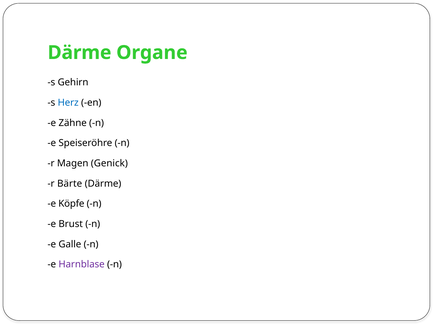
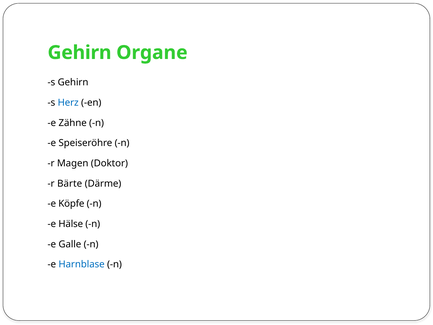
Därme at (79, 53): Därme -> Gehirn
Genick: Genick -> Doktor
Brust: Brust -> Hälse
Harnblase colour: purple -> blue
